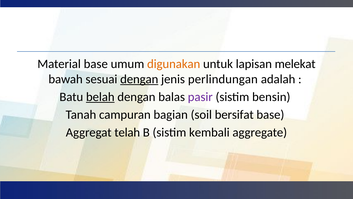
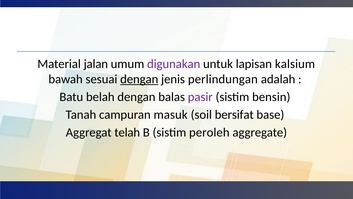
Material base: base -> jalan
digunakan colour: orange -> purple
melekat: melekat -> kalsium
belah underline: present -> none
bagian: bagian -> masuk
kembali: kembali -> peroleh
